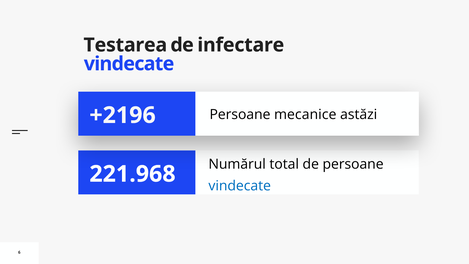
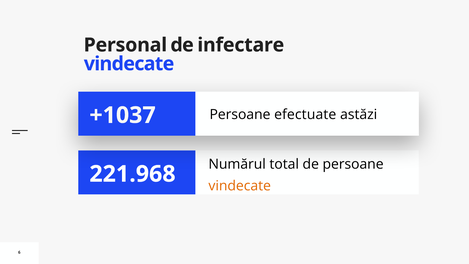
Testarea: Testarea -> Personal
+2196: +2196 -> +1037
mecanice: mecanice -> efectuate
vindecate at (240, 186) colour: blue -> orange
